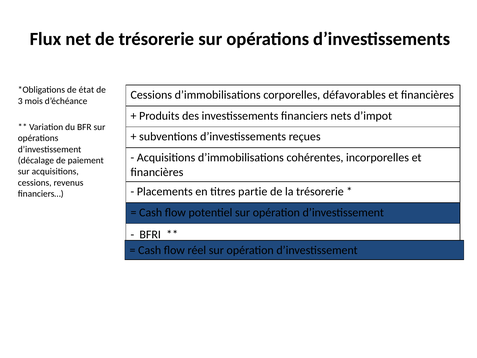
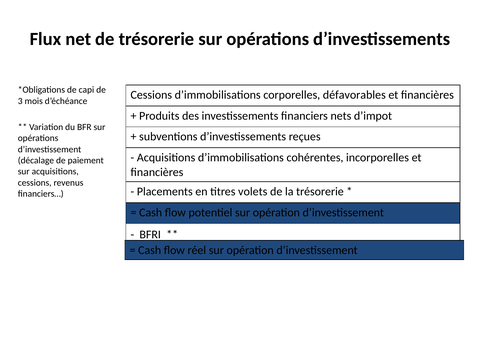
état: état -> capi
partie: partie -> volets
